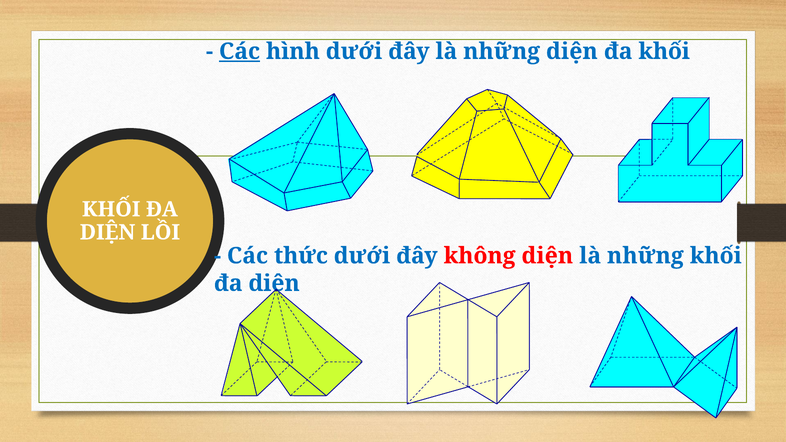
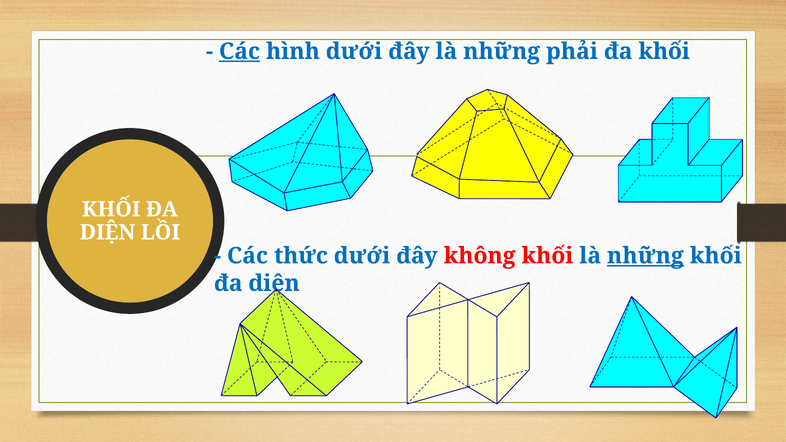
những diện: diện -> phải
không diện: diện -> khối
những at (645, 256) underline: none -> present
